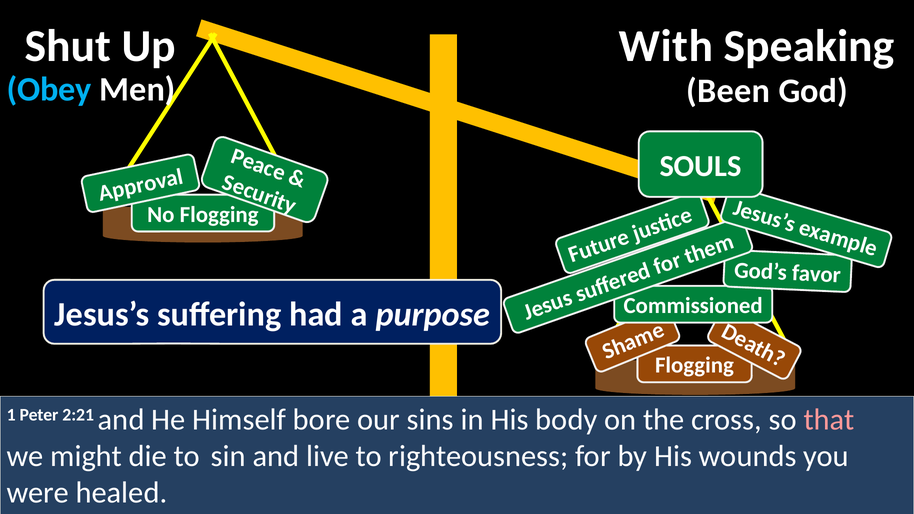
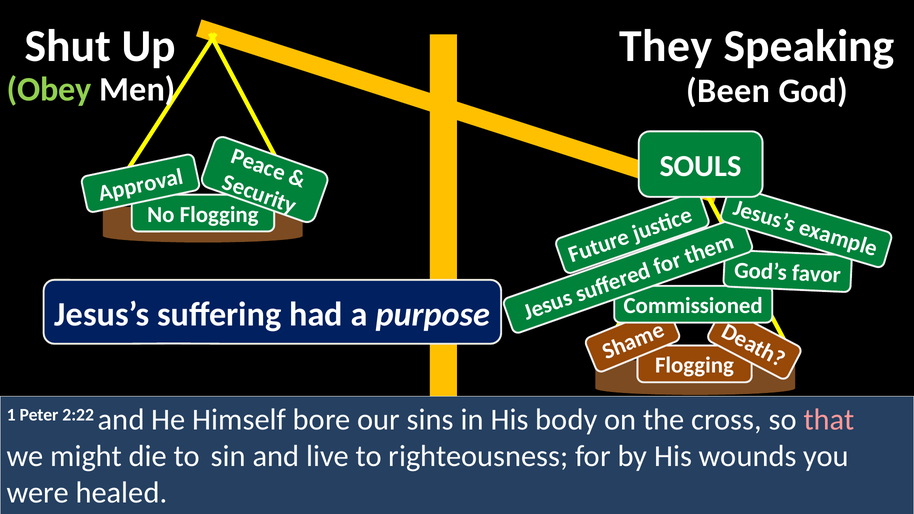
With: With -> They
Obey colour: light blue -> light green
2:21: 2:21 -> 2:22
